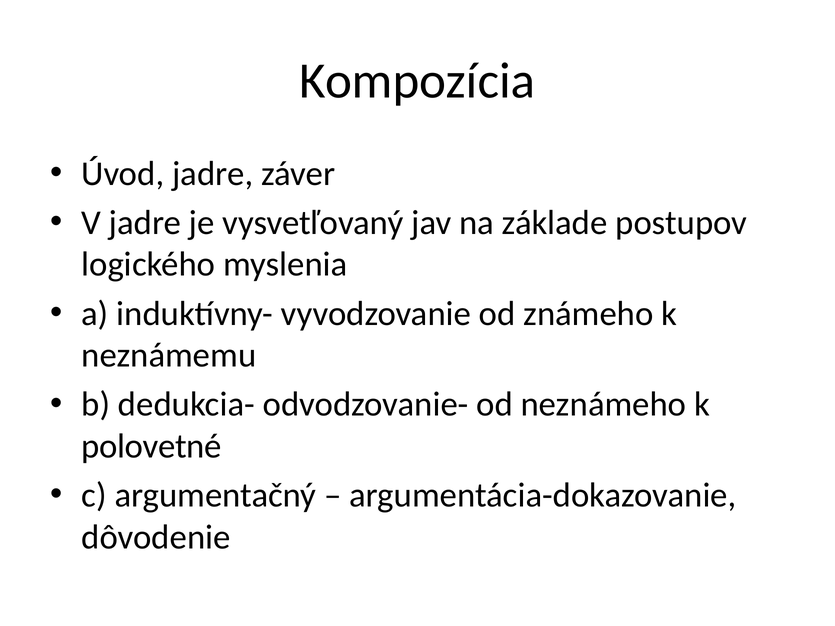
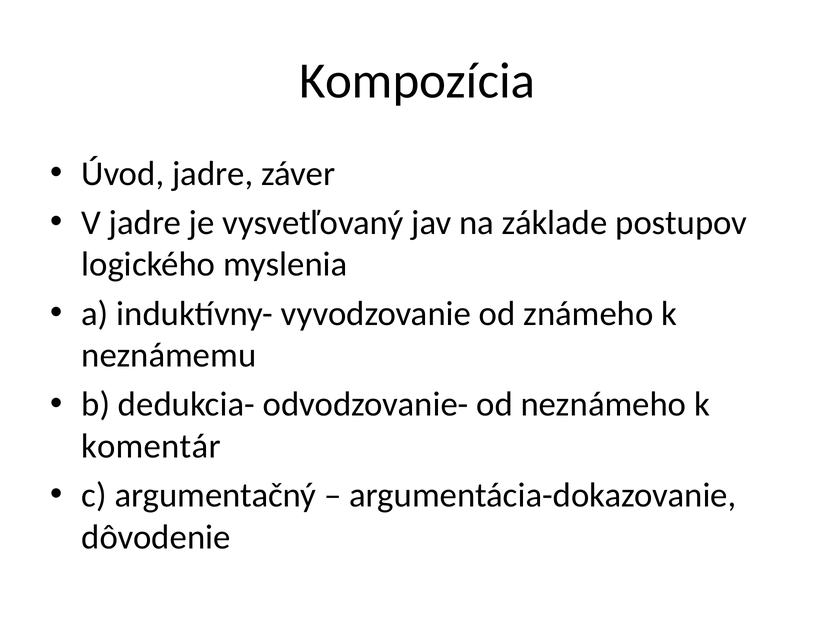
polovetné: polovetné -> komentár
